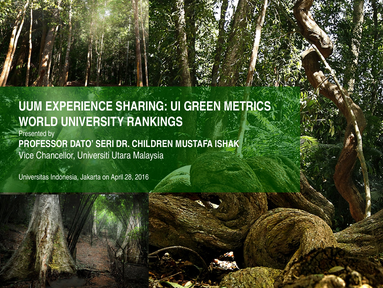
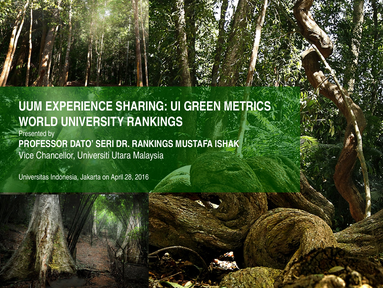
DR CHILDREN: CHILDREN -> RANKINGS
